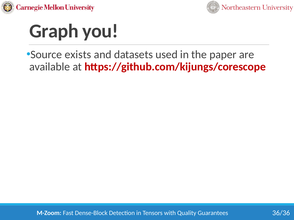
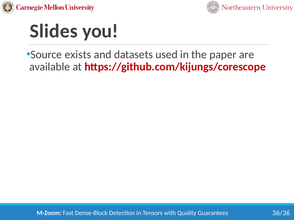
Graph: Graph -> Slides
